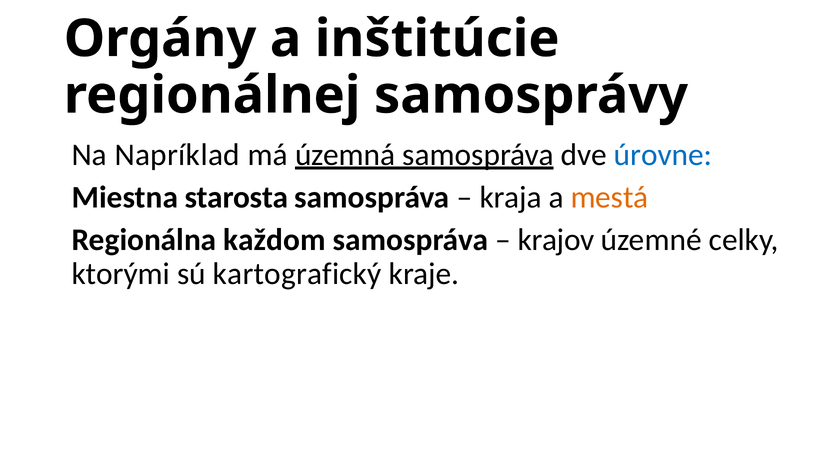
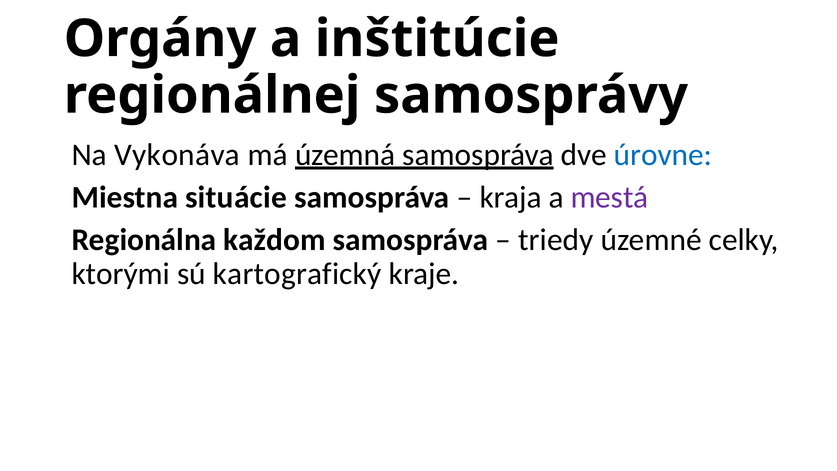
Napríklad: Napríklad -> Vykonáva
starosta: starosta -> situácie
mestá colour: orange -> purple
krajov: krajov -> triedy
